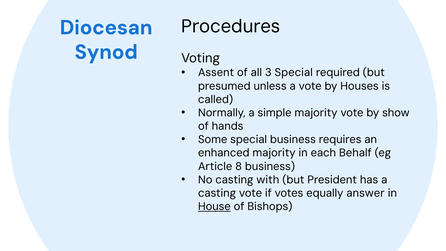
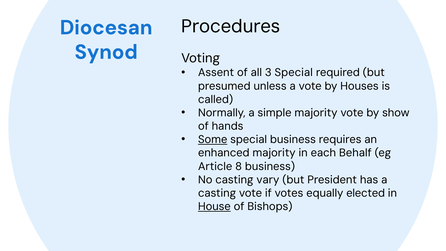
Some underline: none -> present
with: with -> vary
answer: answer -> elected
